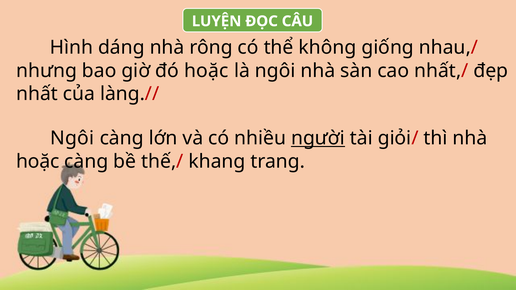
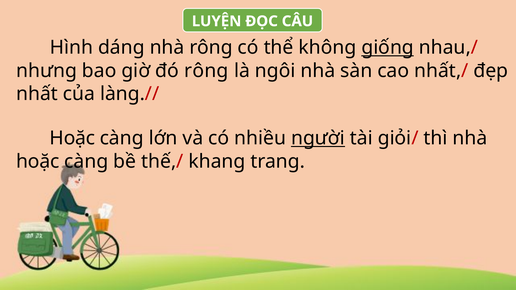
giống underline: none -> present
đó hoặc: hoặc -> rông
Ngôi at (72, 138): Ngôi -> Hoặc
